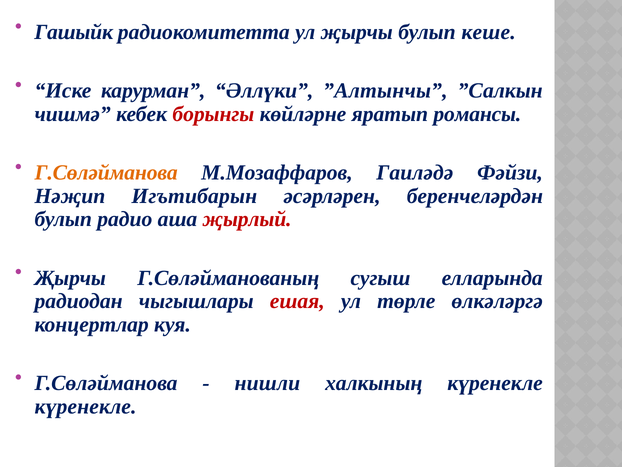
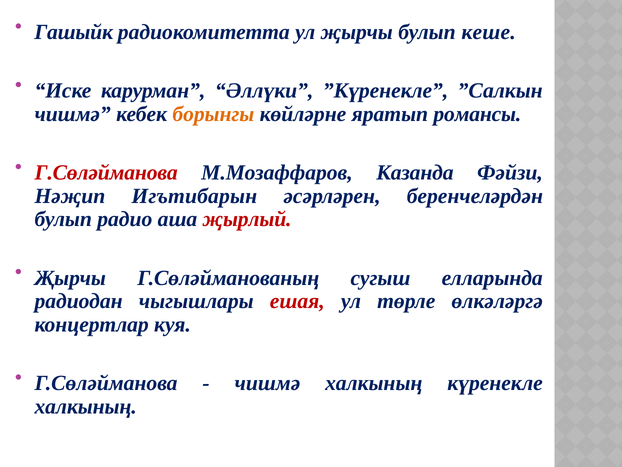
”Алтынчы: ”Алтынчы -> ”Күренекле
борынгы colour: red -> orange
Г.Сөләйманова at (106, 172) colour: orange -> red
Гаиләдә: Гаиләдә -> Казанда
нишли at (267, 383): нишли -> чишмә
күренекле at (85, 406): күренекле -> халкының
